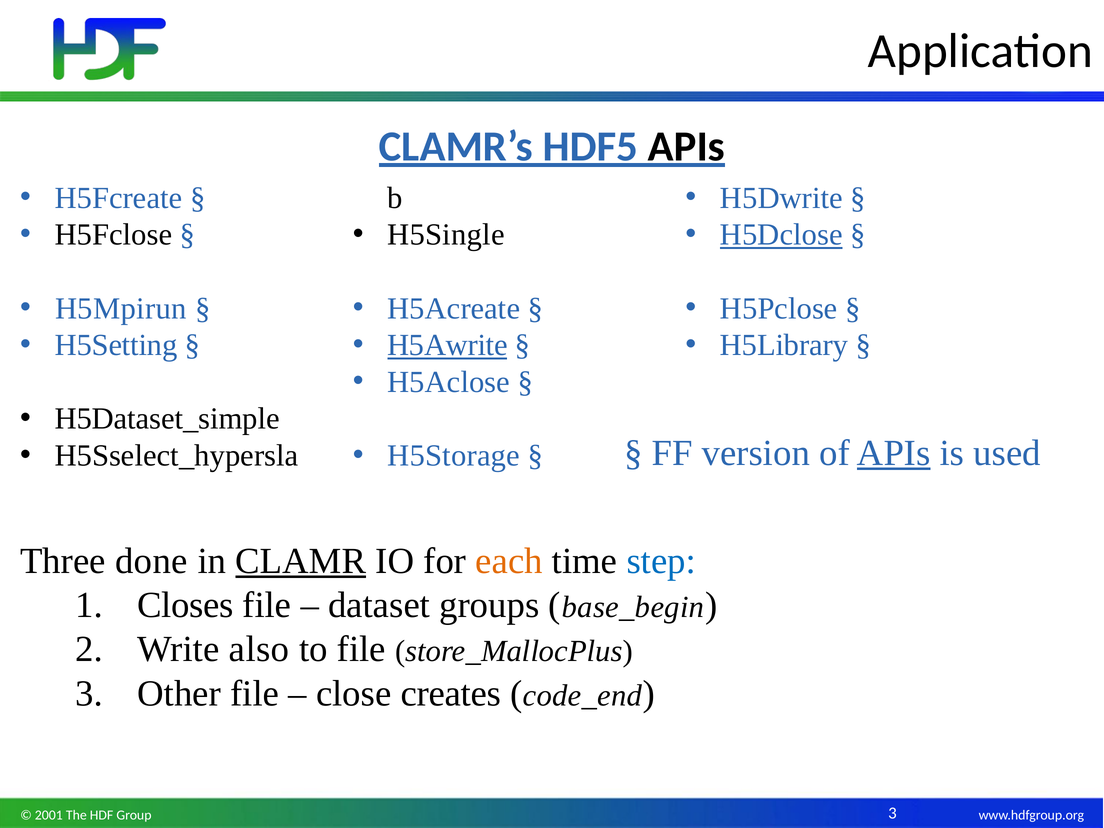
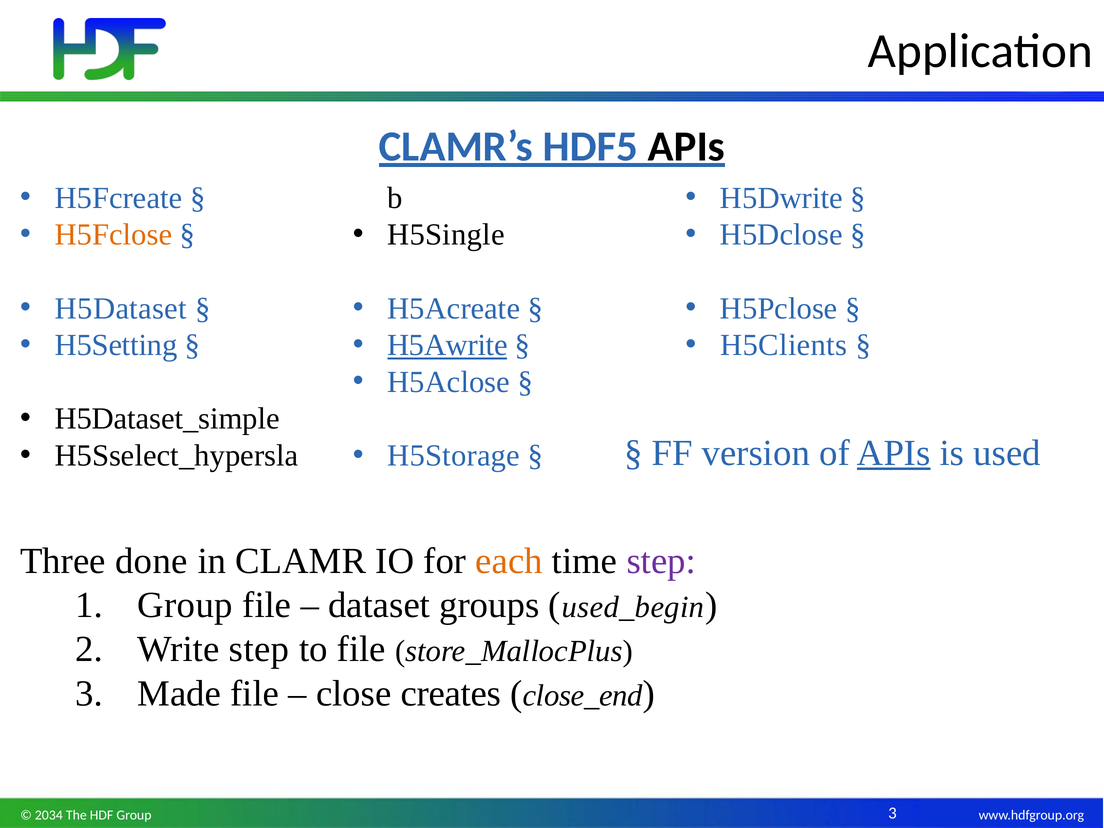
H5Fclose colour: black -> orange
H5Dclose underline: present -> none
H5Mpirun: H5Mpirun -> H5Dataset
H5Library: H5Library -> H5Clients
CLAMR underline: present -> none
step at (661, 561) colour: blue -> purple
Closes at (185, 605): Closes -> Group
base_begin: base_begin -> used_begin
Write also: also -> step
Other: Other -> Made
code_end: code_end -> close_end
2001: 2001 -> 2034
